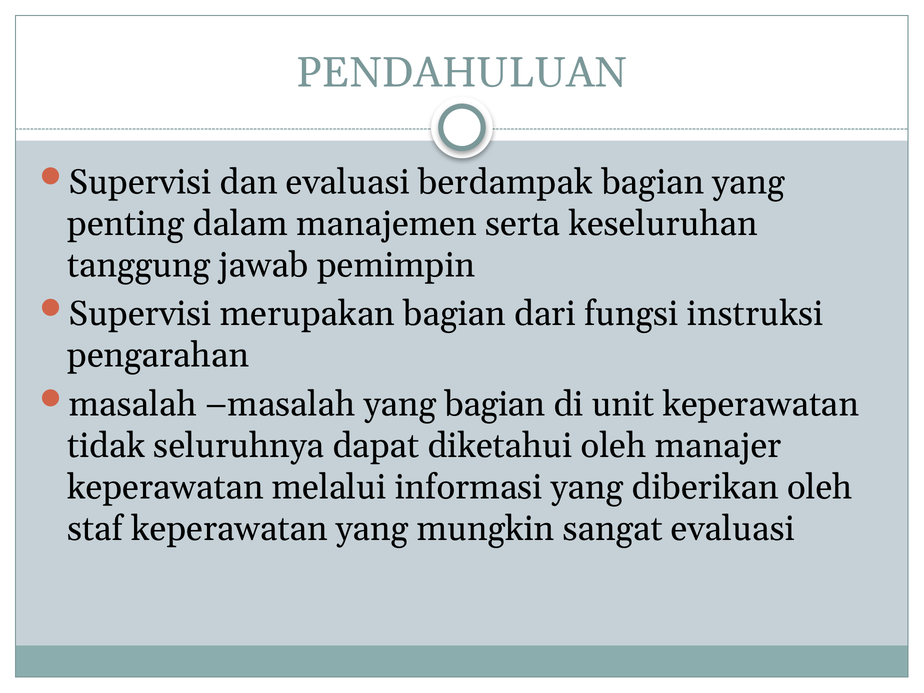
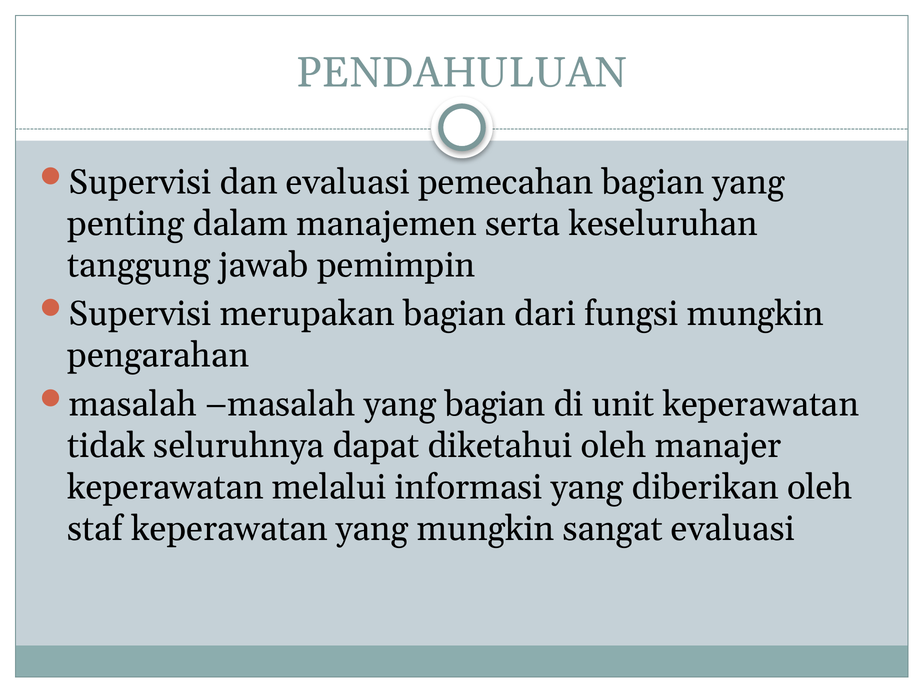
berdampak: berdampak -> pemecahan
fungsi instruksi: instruksi -> mungkin
